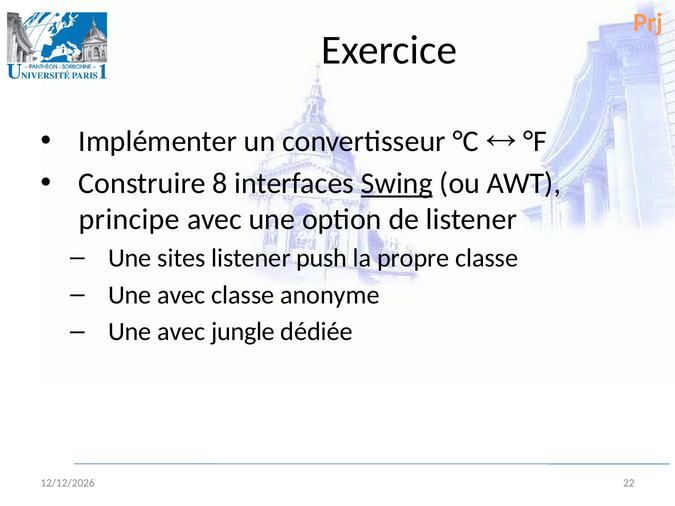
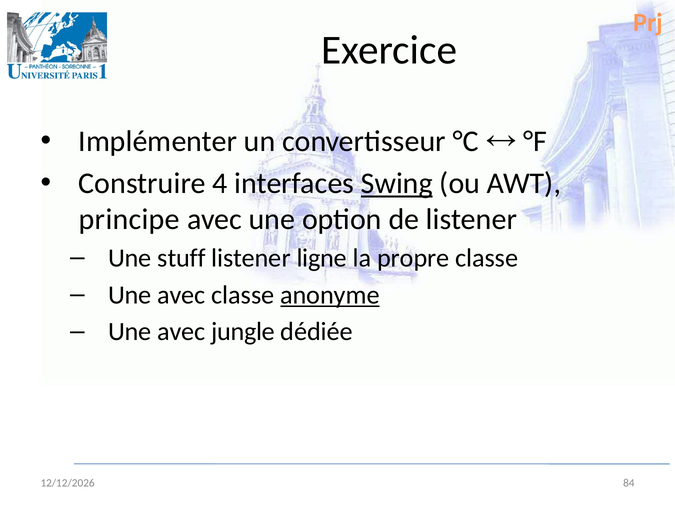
8: 8 -> 4
sites: sites -> stuff
push: push -> ligne
anonyme underline: none -> present
22: 22 -> 84
